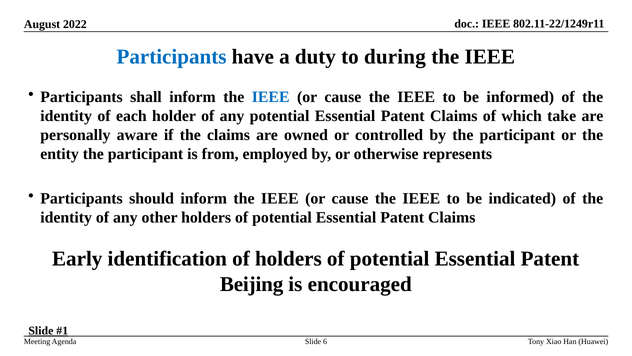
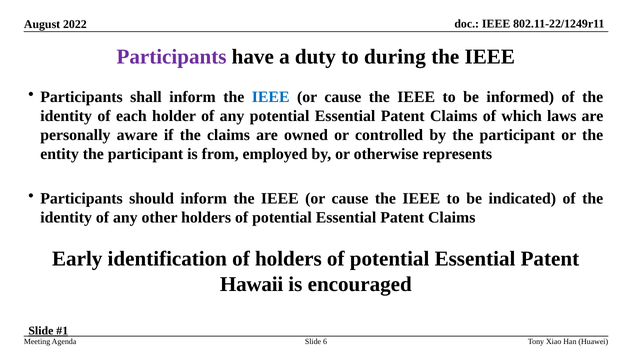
Participants at (171, 57) colour: blue -> purple
take: take -> laws
Beijing: Beijing -> Hawaii
